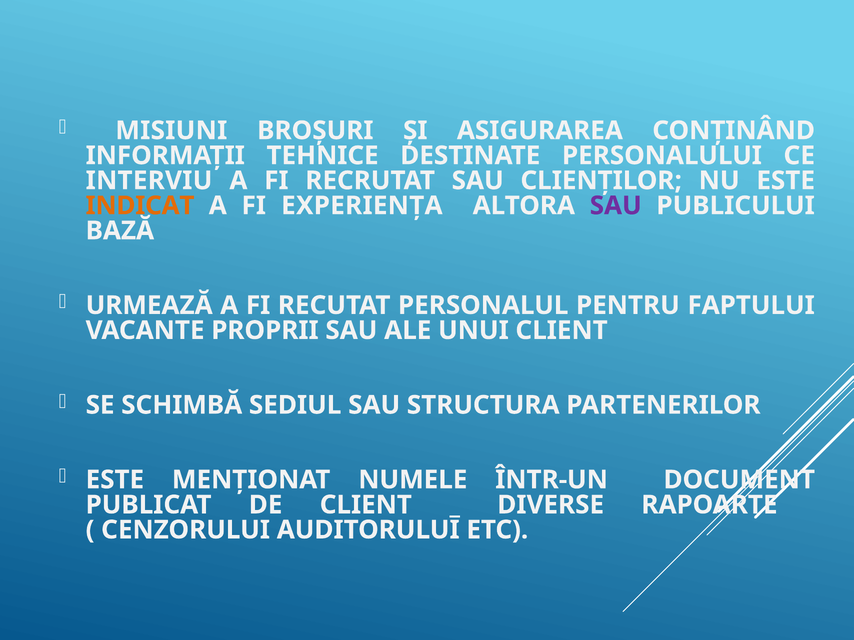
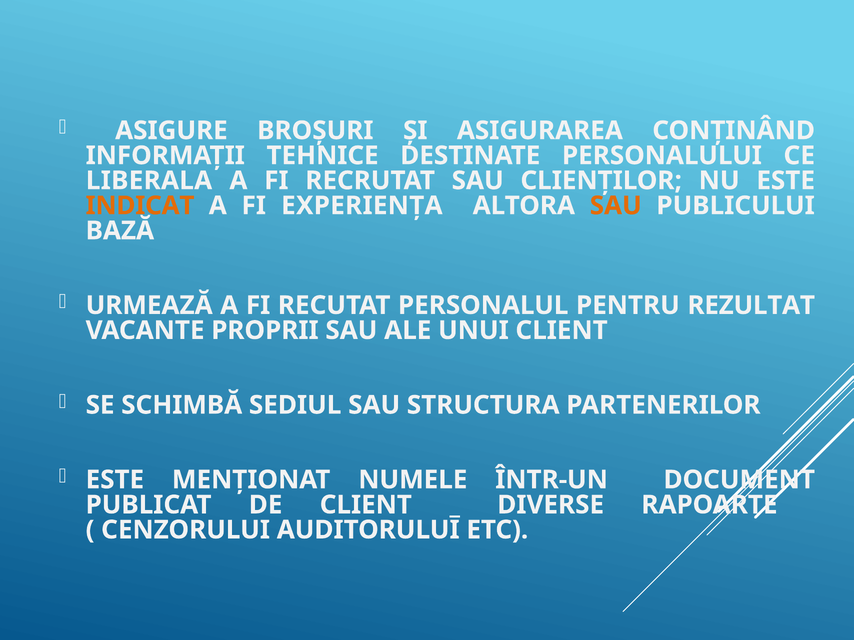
MISIUNI: MISIUNI -> ASIGURE
INTERVIU: INTERVIU -> LIBERALA
SAU at (616, 206) colour: purple -> orange
FAPTULUI: FAPTULUI -> REZULTAT
